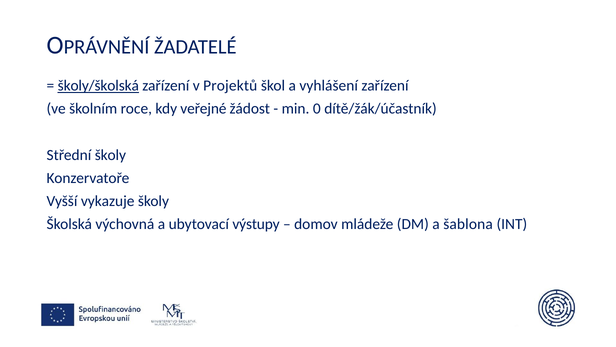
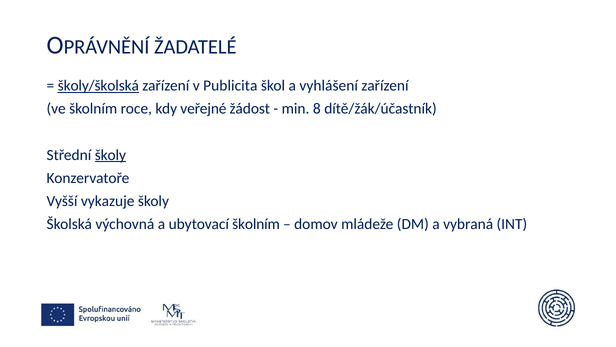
Projektů: Projektů -> Publicita
0: 0 -> 8
školy at (110, 155) underline: none -> present
ubytovací výstupy: výstupy -> školním
šablona: šablona -> vybraná
